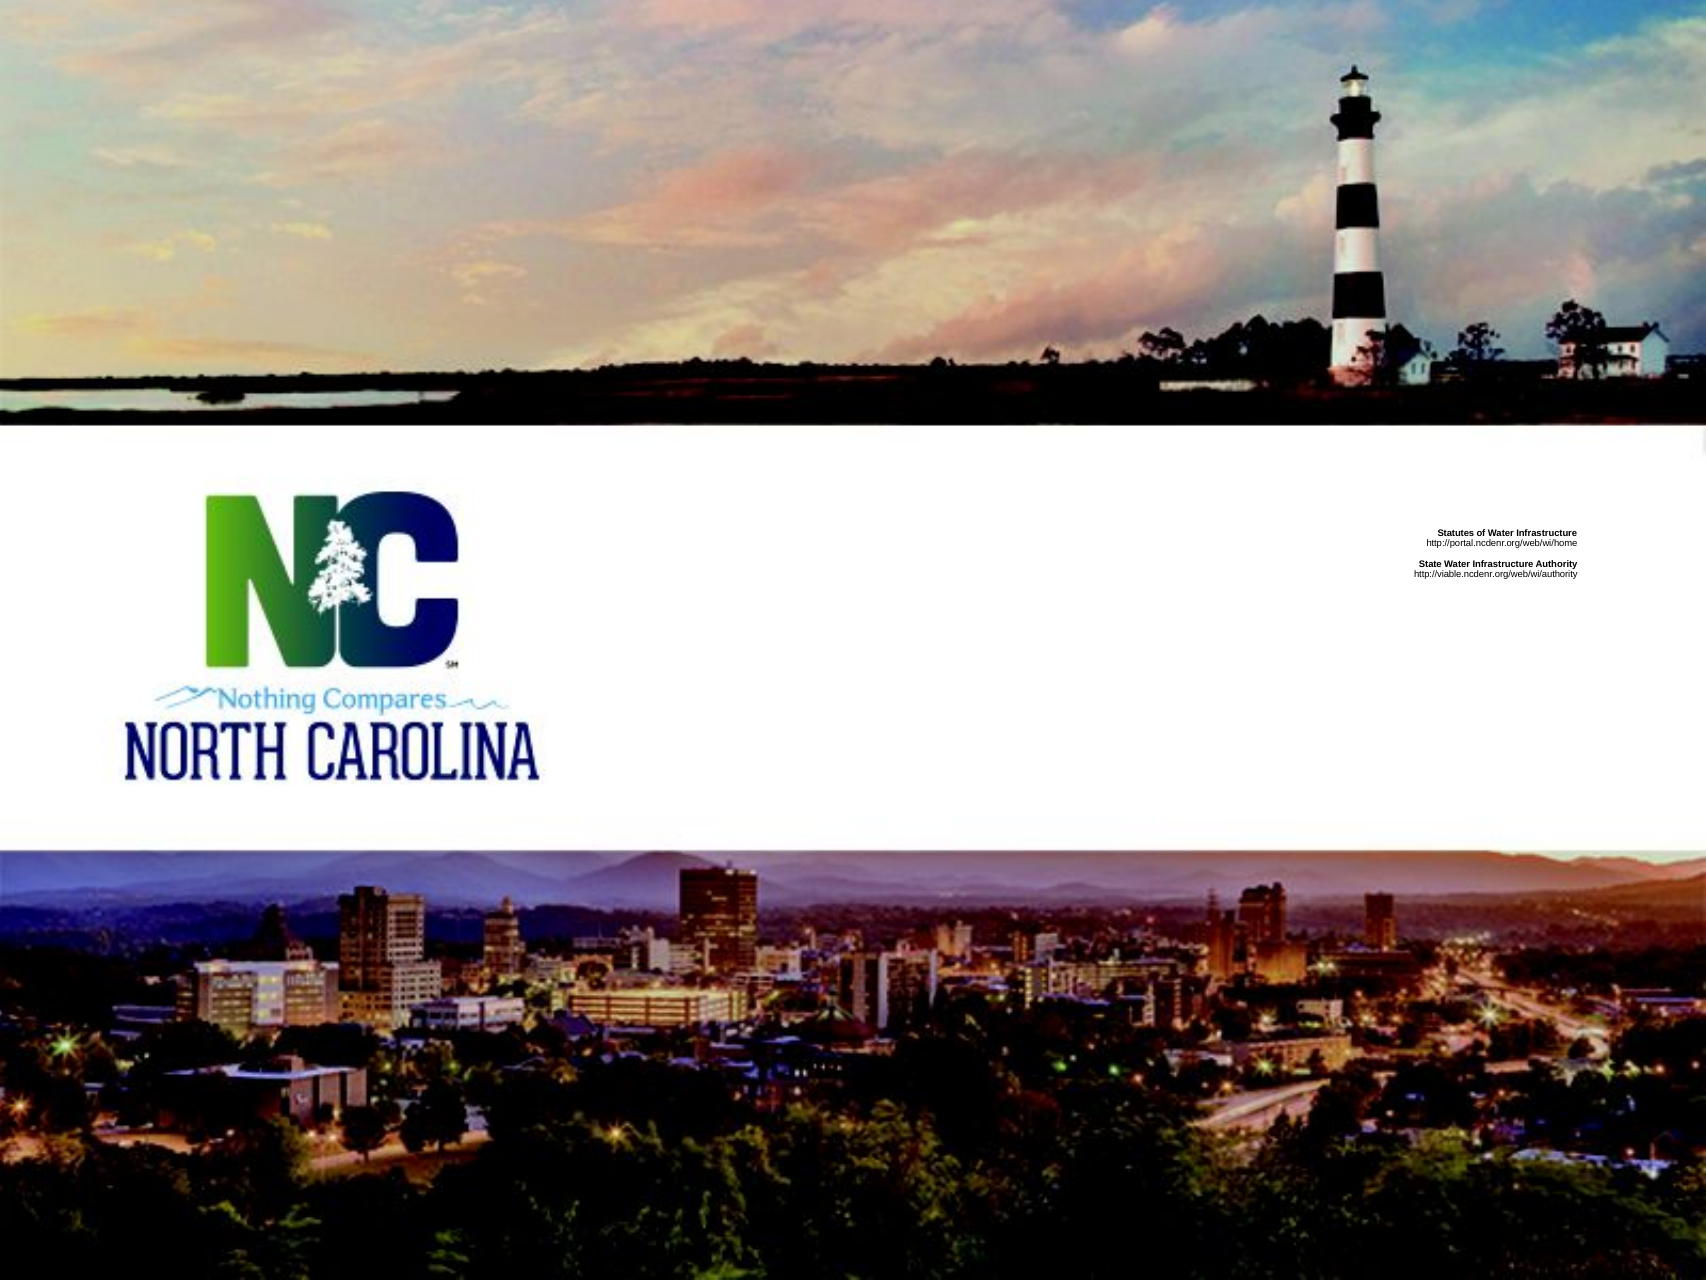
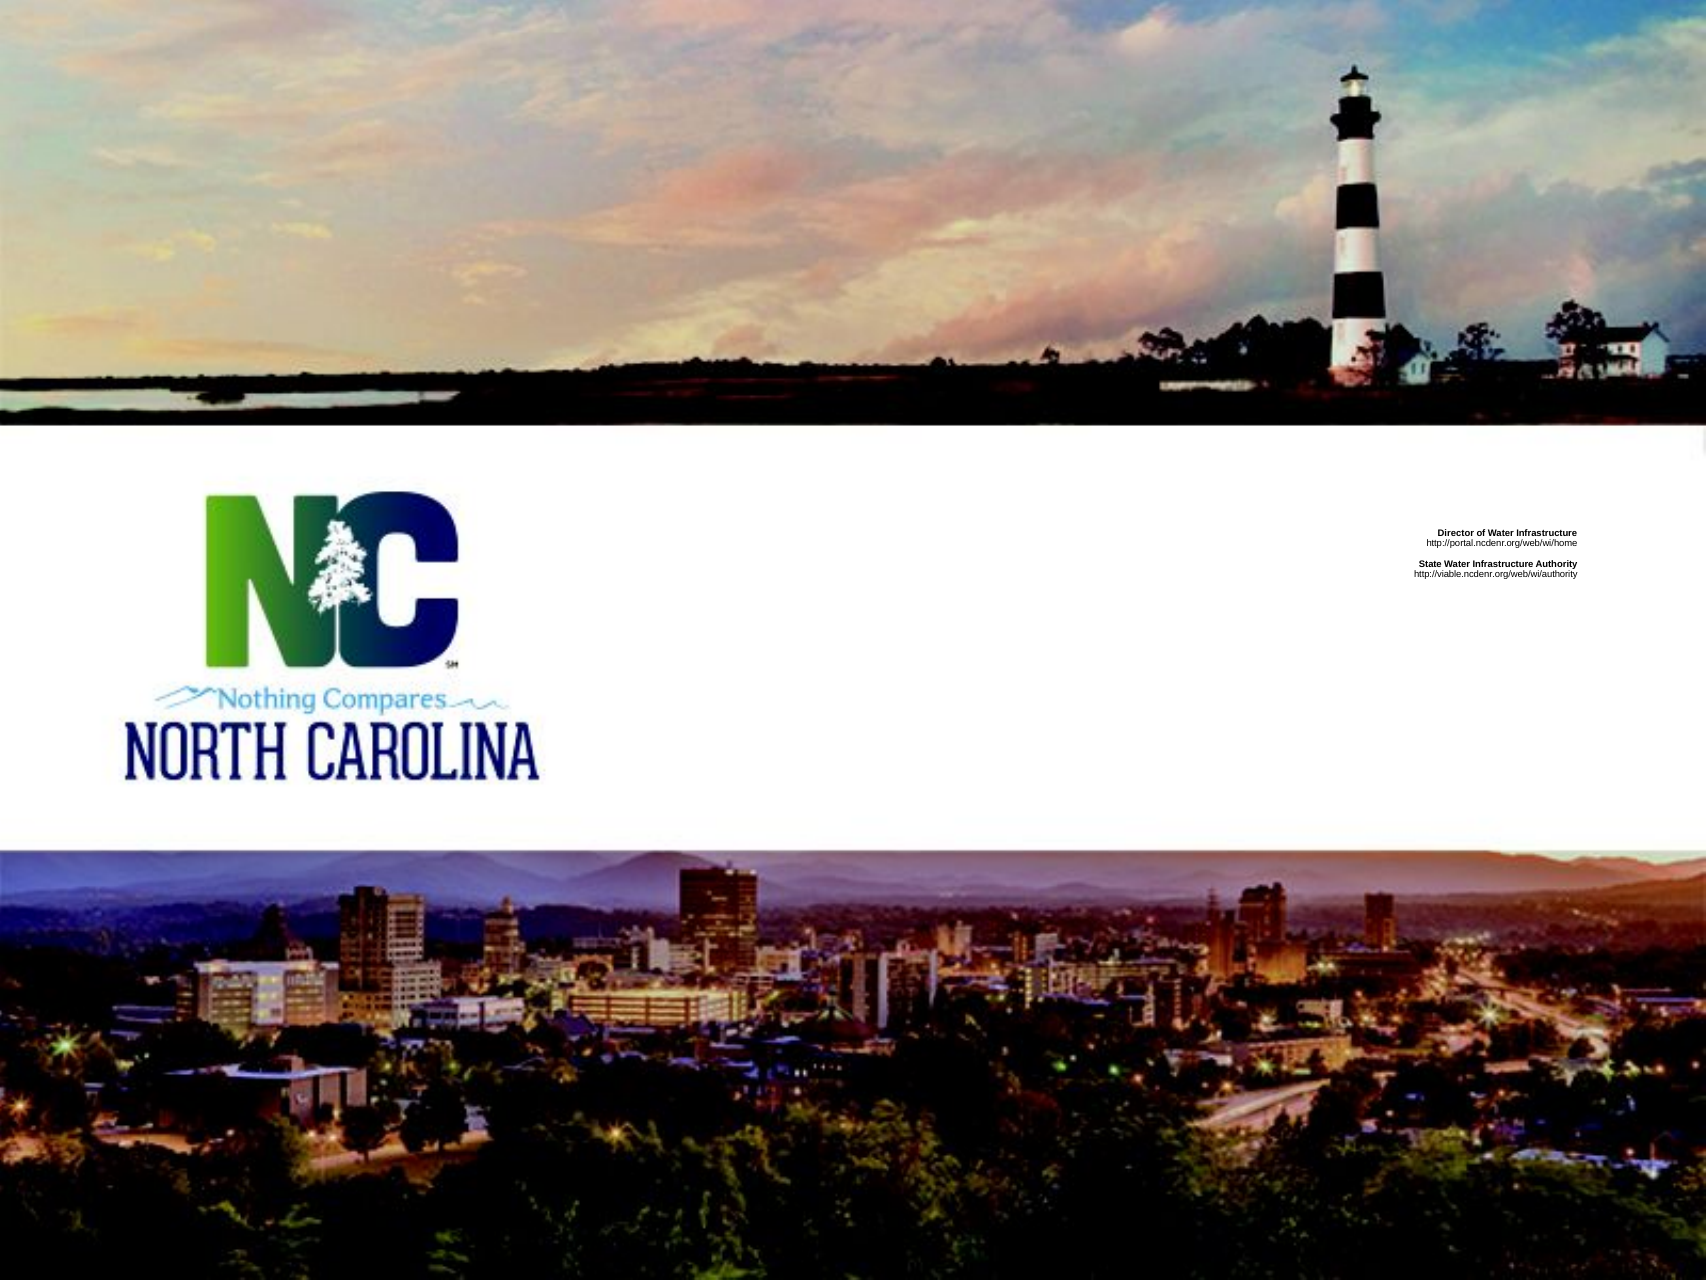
Statutes: Statutes -> Director
